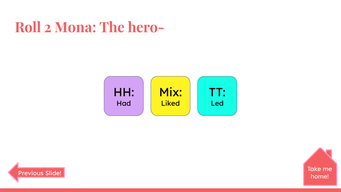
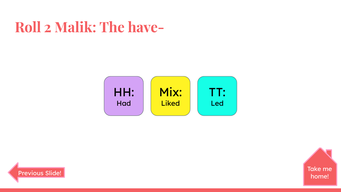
Mona: Mona -> Malik
hero-: hero- -> have-
